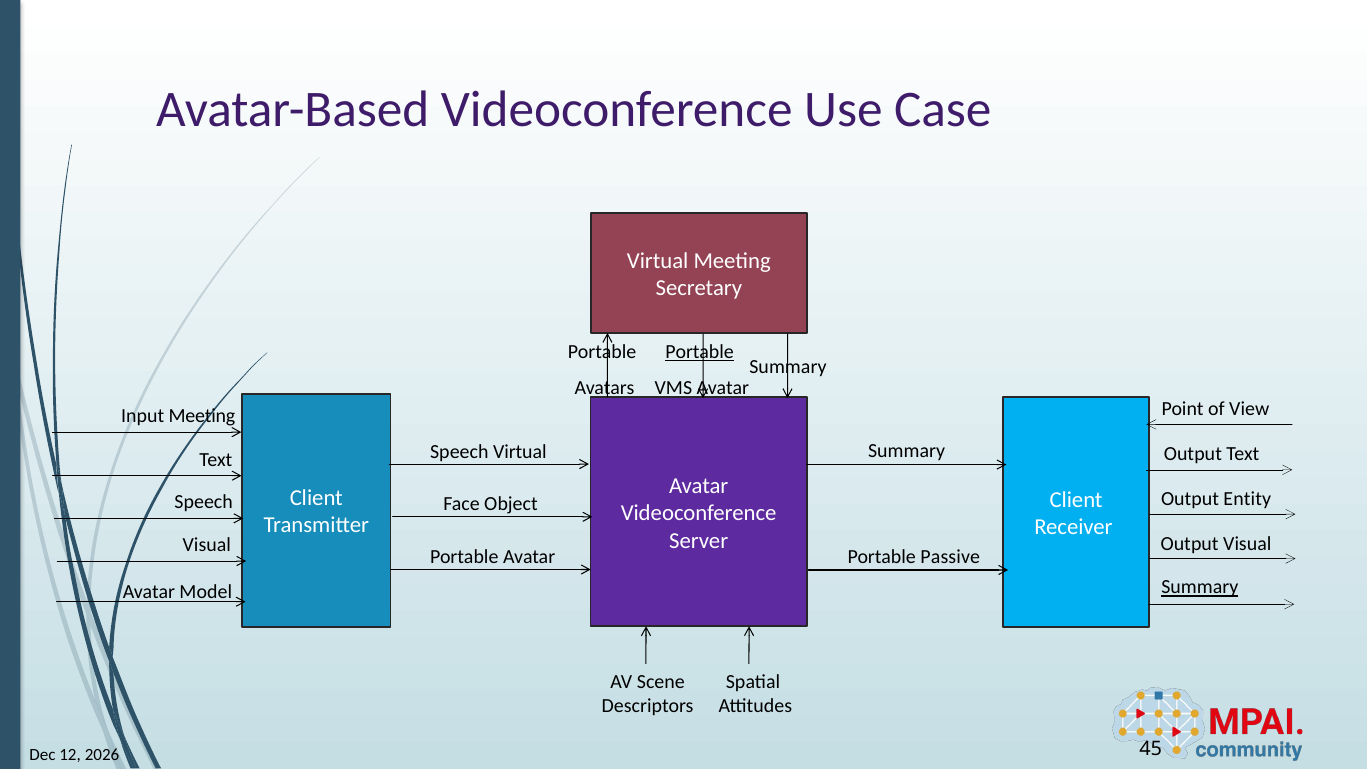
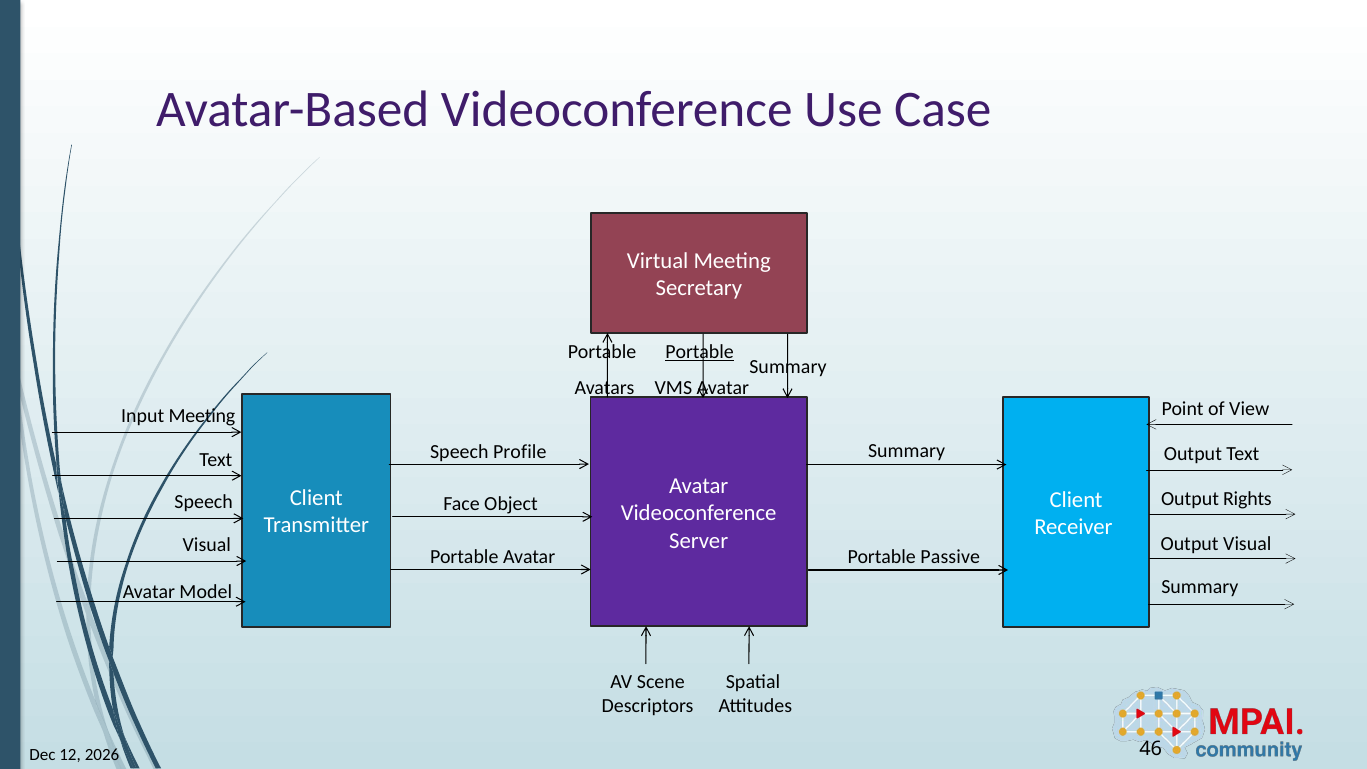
Speech Virtual: Virtual -> Profile
Entity: Entity -> Rights
Summary at (1200, 587) underline: present -> none
45: 45 -> 46
